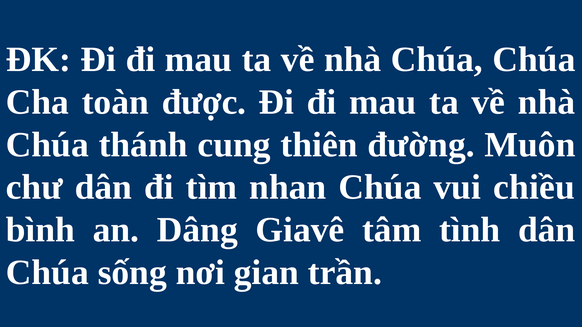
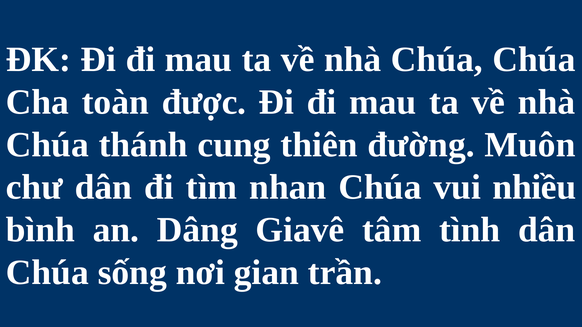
chiều: chiều -> nhiều
